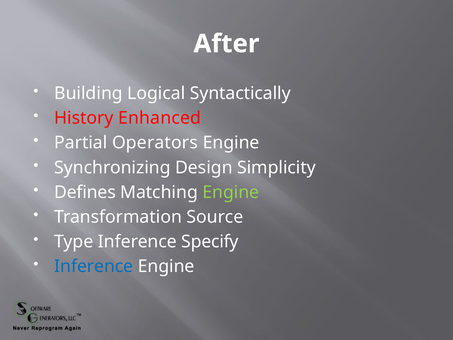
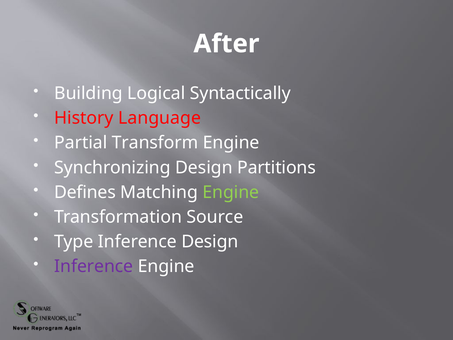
Enhanced: Enhanced -> Language
Operators: Operators -> Transform
Simplicity: Simplicity -> Partitions
Inference Specify: Specify -> Design
Inference at (94, 266) colour: blue -> purple
